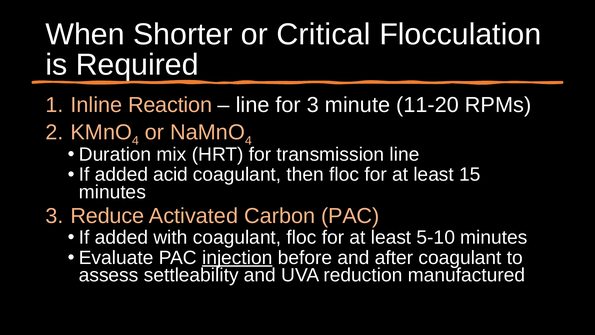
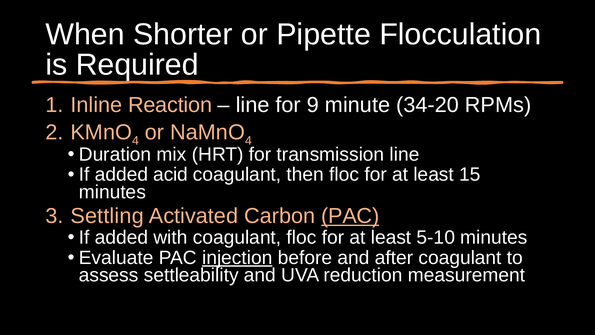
Critical: Critical -> Pipette
for 3: 3 -> 9
11-20: 11-20 -> 34-20
Reduce: Reduce -> Settling
PAC at (350, 216) underline: none -> present
manufactured: manufactured -> measurement
